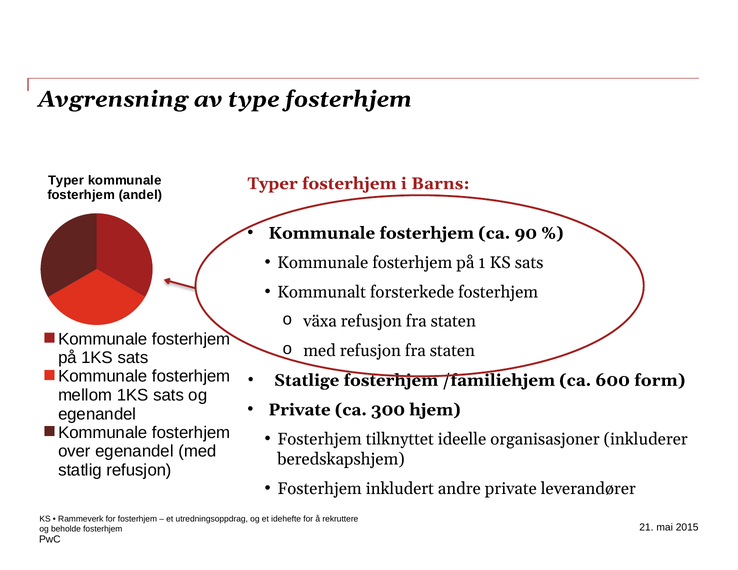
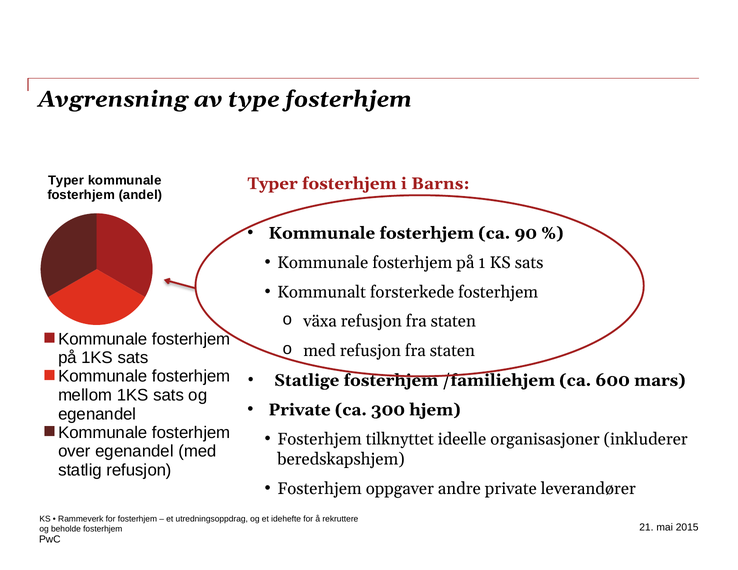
form: form -> mars
inkludert: inkludert -> oppgaver
